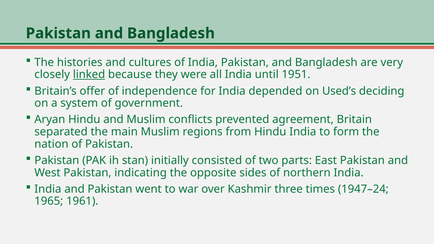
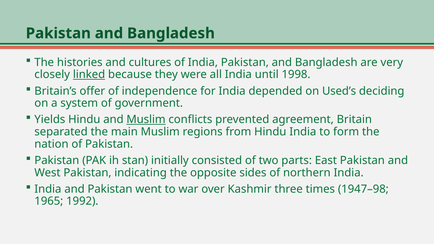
1951: 1951 -> 1998
Aryan: Aryan -> Yields
Muslim at (146, 120) underline: none -> present
1947–24: 1947–24 -> 1947–98
1961: 1961 -> 1992
